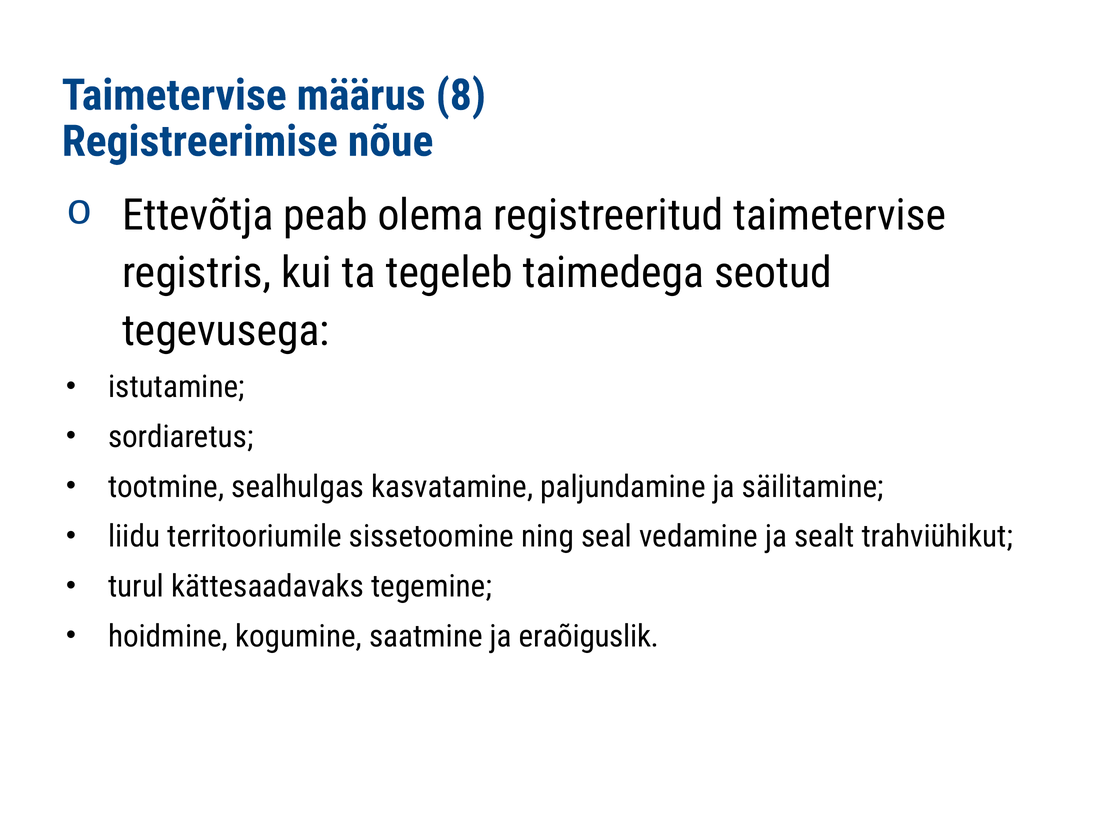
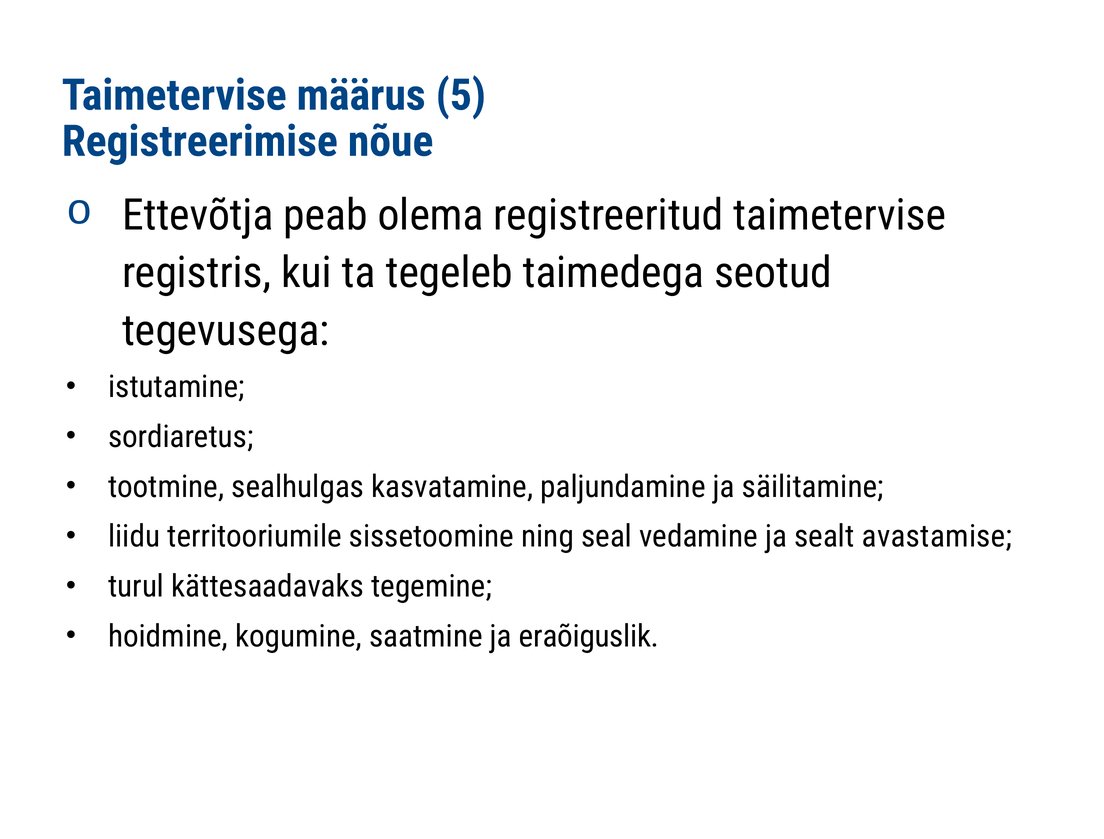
8: 8 -> 5
trahviühikut: trahviühikut -> avastamise
